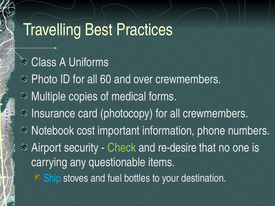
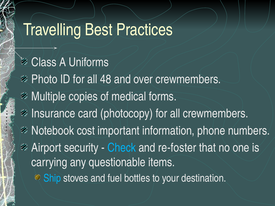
60: 60 -> 48
Check colour: light green -> light blue
re-desire: re-desire -> re-foster
